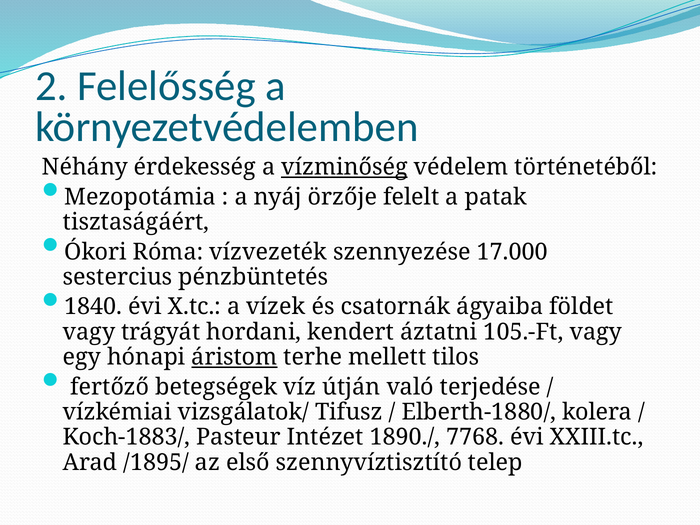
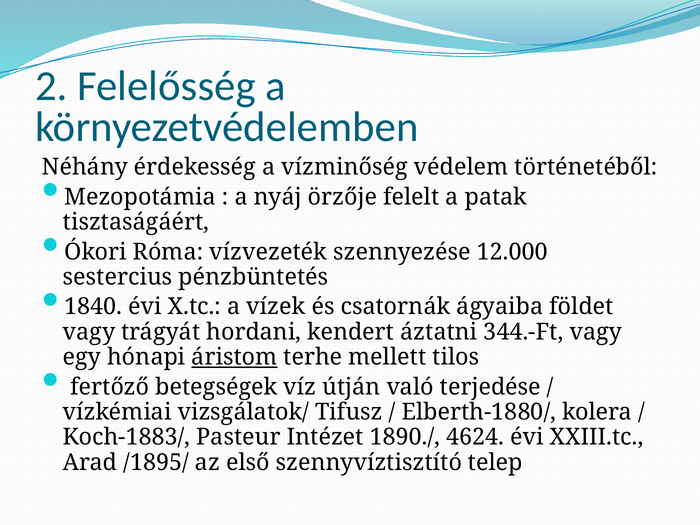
vízminőség underline: present -> none
17.000: 17.000 -> 12.000
105.-Ft: 105.-Ft -> 344.-Ft
7768: 7768 -> 4624
